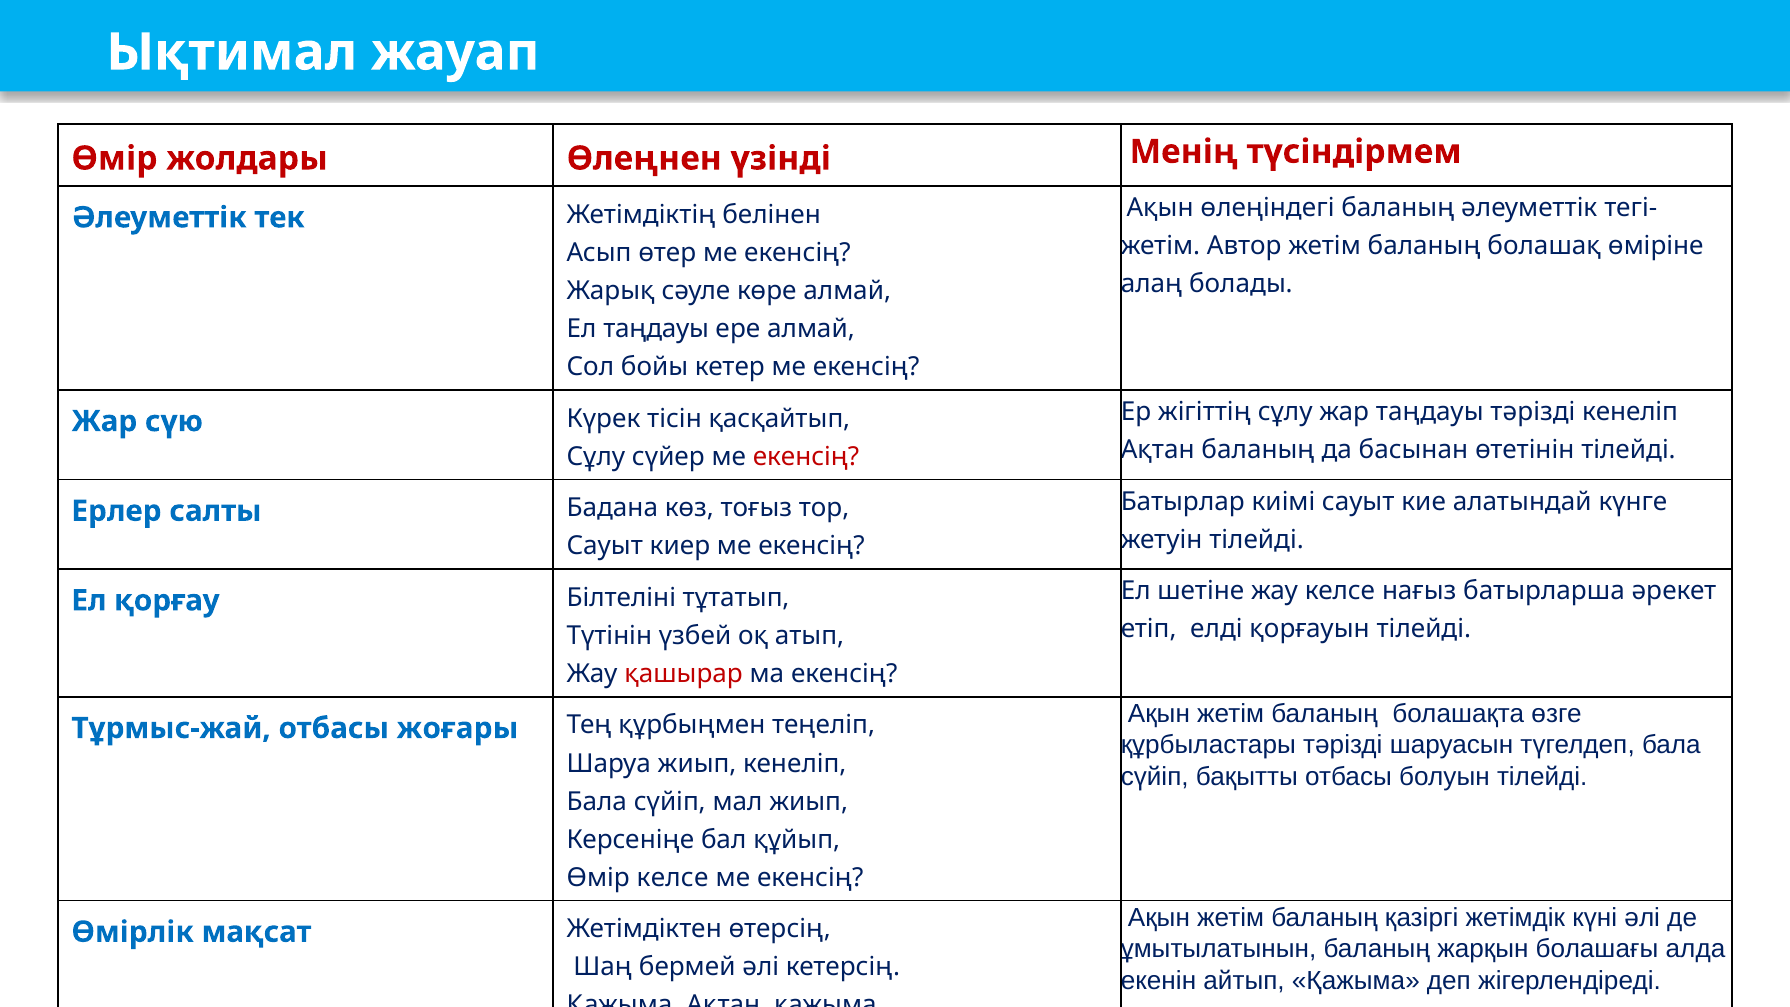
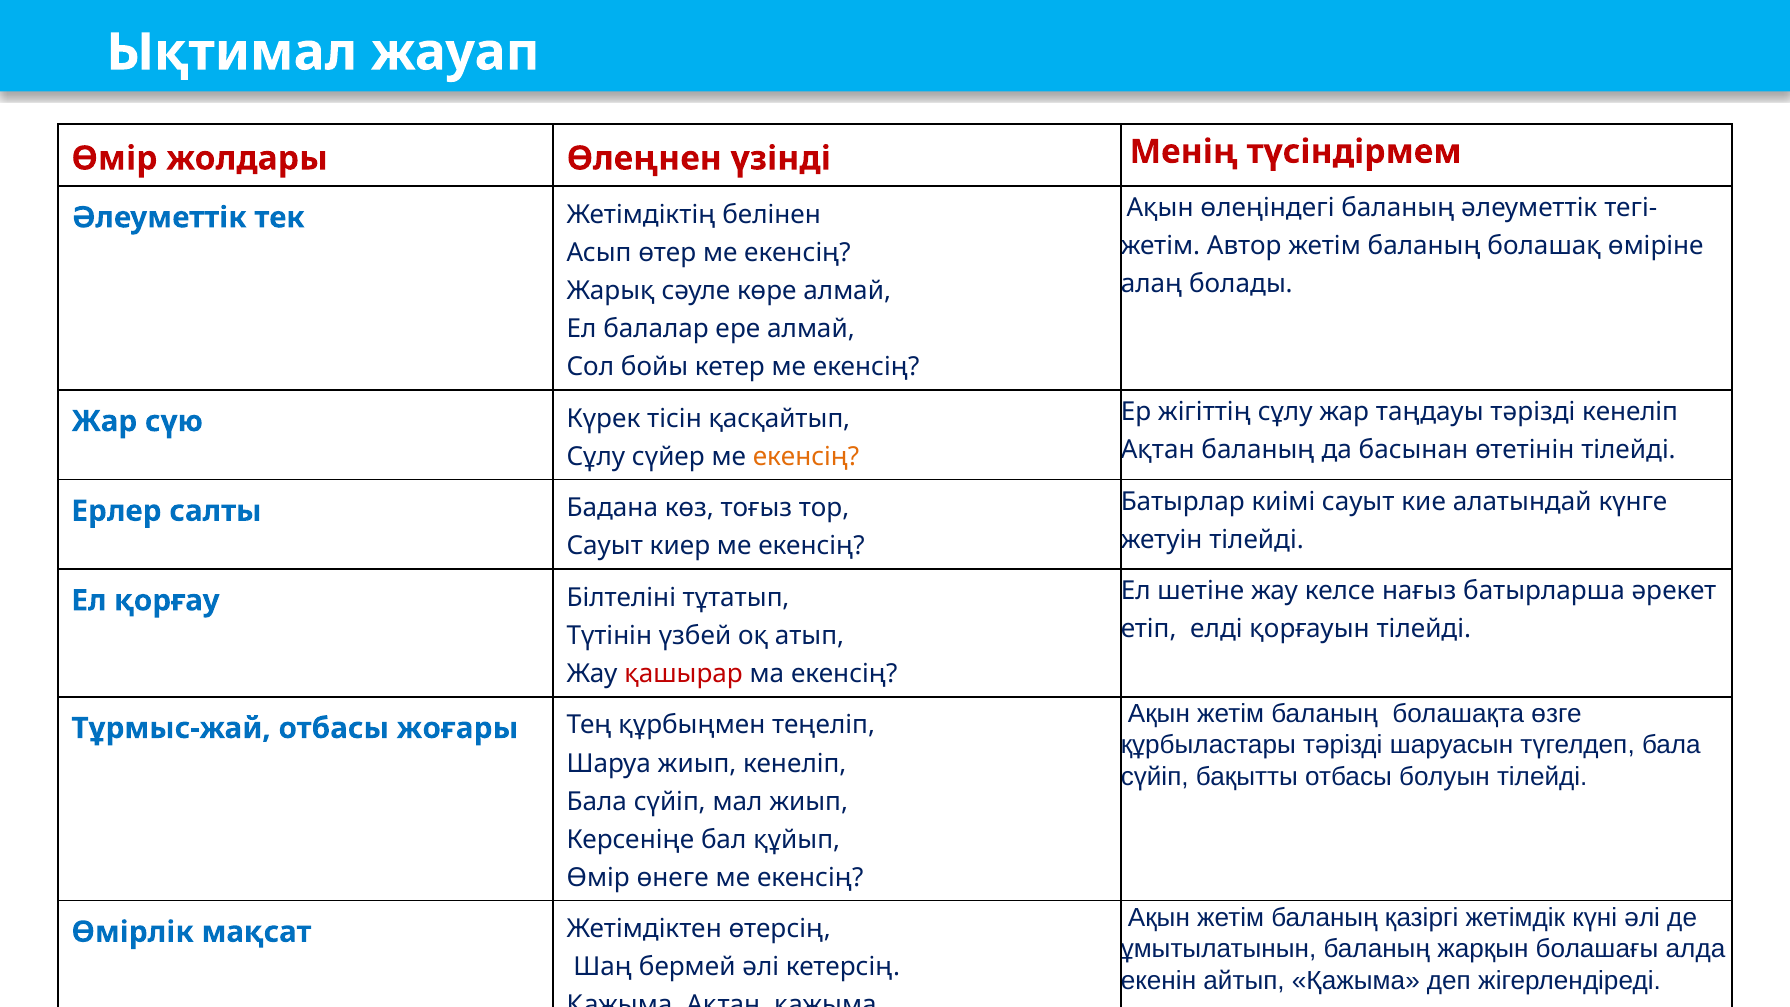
Ел таңдауы: таңдауы -> балалар
екенсің at (806, 456) colour: red -> orange
Өмір келсе: келсе -> өнеге
